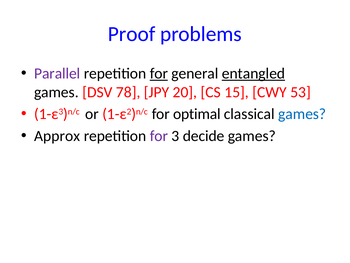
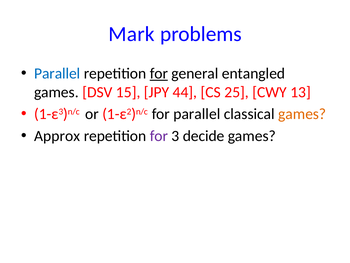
Proof: Proof -> Mark
Parallel at (57, 73) colour: purple -> blue
entangled underline: present -> none
78: 78 -> 15
20: 20 -> 44
15: 15 -> 25
53: 53 -> 13
for optimal: optimal -> parallel
games at (302, 114) colour: blue -> orange
